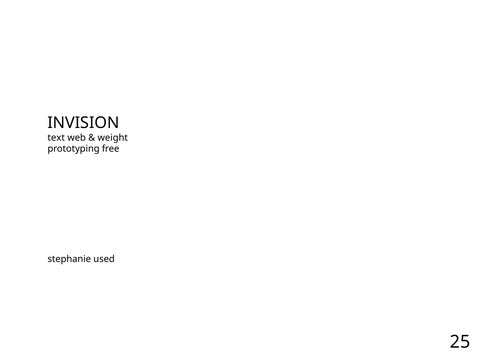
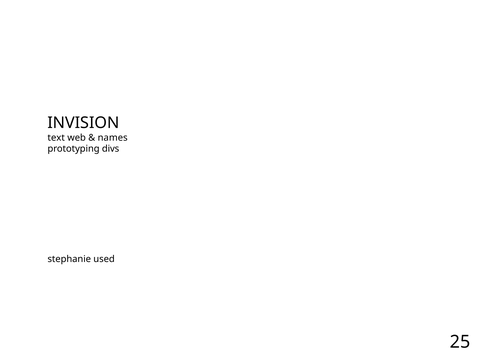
weight: weight -> names
free: free -> divs
